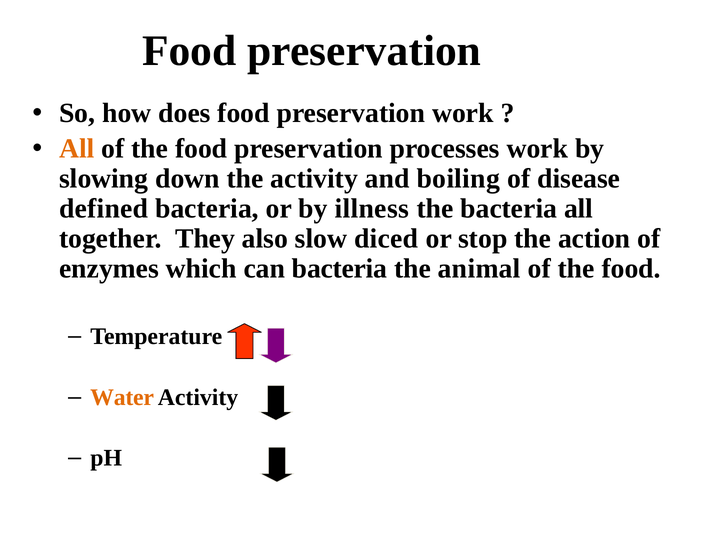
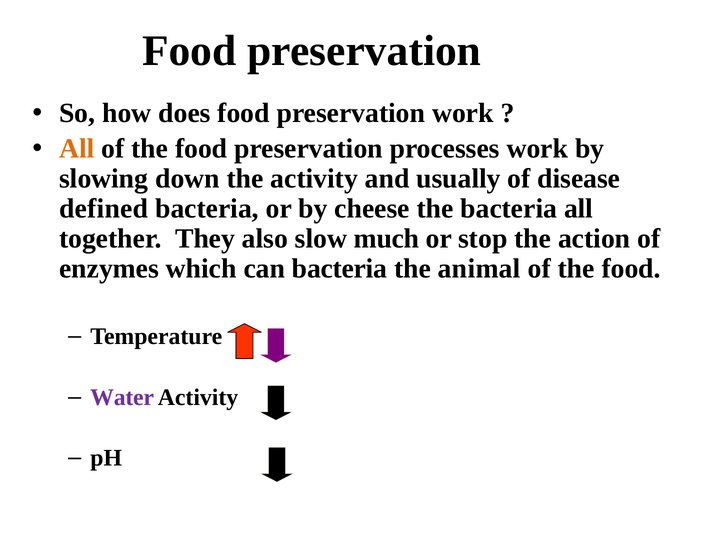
boiling: boiling -> usually
illness: illness -> cheese
diced: diced -> much
Water colour: orange -> purple
